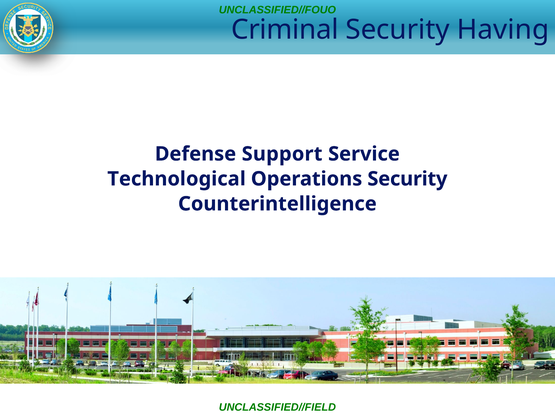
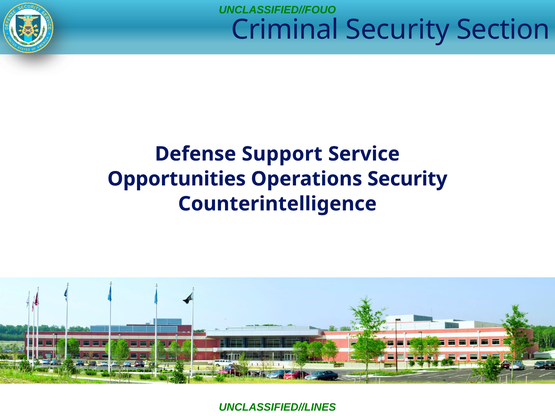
Having: Having -> Section
Technological: Technological -> Opportunities
UNCLASSIFIED//FIELD: UNCLASSIFIED//FIELD -> UNCLASSIFIED//LINES
